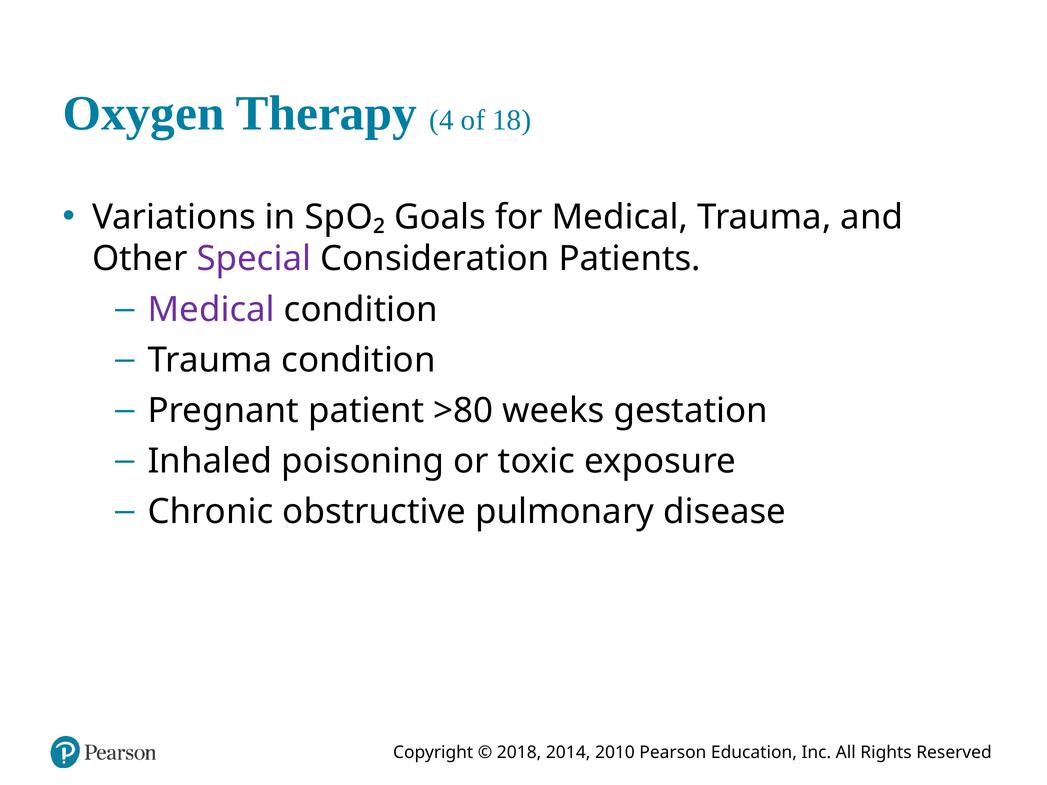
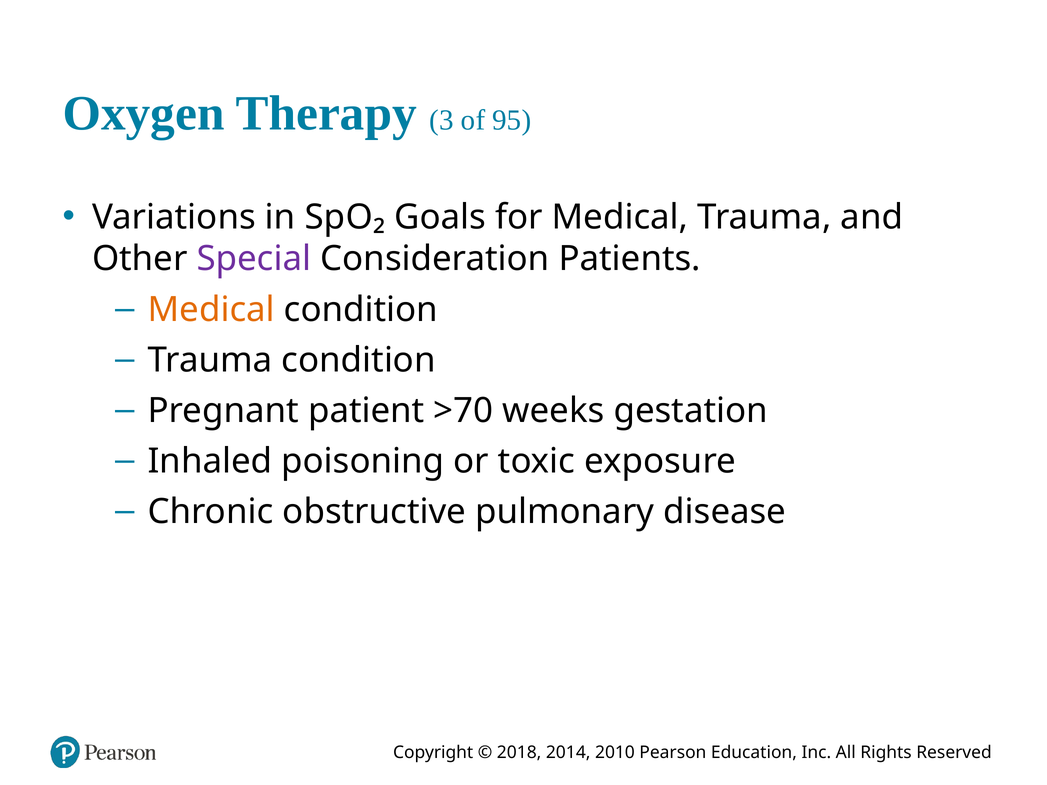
4: 4 -> 3
18: 18 -> 95
Medical at (211, 310) colour: purple -> orange
>80: >80 -> >70
